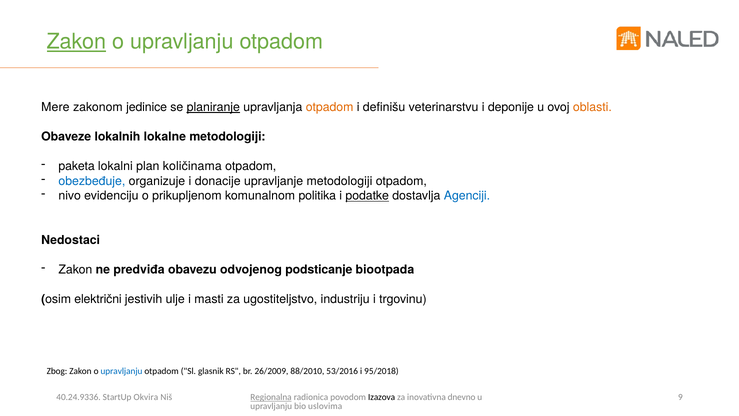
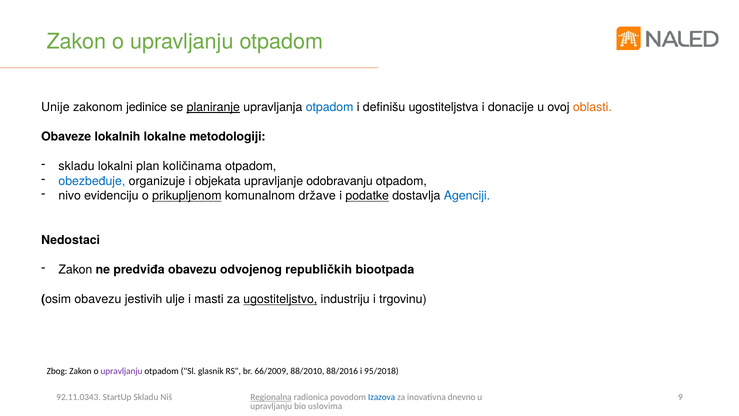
Zakon at (77, 42) underline: present -> none
Mere: Mere -> Unije
otpadom at (330, 107) colour: orange -> blue
veterinarstvu: veterinarstvu -> ugostiteljstva
deponije: deponije -> donacije
paketa at (77, 166): paketa -> skladu
donacije: donacije -> objekata
upravljanje metodologiji: metodologiji -> odobravanju
prikupljenom underline: none -> present
politika: politika -> države
podsticanje: podsticanje -> republičkih
osim električni: električni -> obavezu
ugostiteljstvo underline: none -> present
upravljanju at (121, 371) colour: blue -> purple
26/2009: 26/2009 -> 66/2009
53/2016: 53/2016 -> 88/2016
Izazova colour: black -> blue
40.24.9336: 40.24.9336 -> 92.11.0343
StartUp Okvira: Okvira -> Skladu
